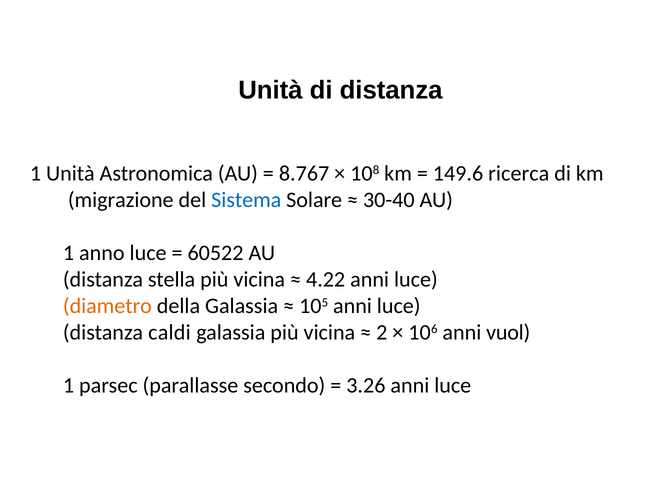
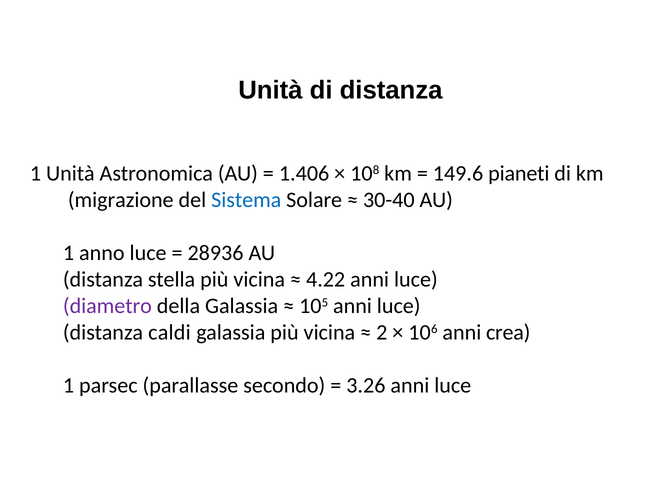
8.767: 8.767 -> 1.406
ricerca: ricerca -> pianeti
60522: 60522 -> 28936
diametro colour: orange -> purple
vuol: vuol -> crea
